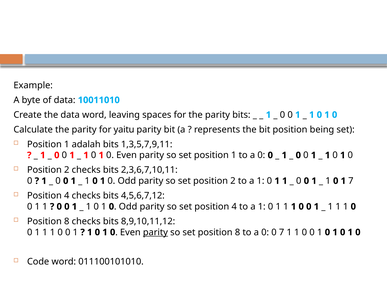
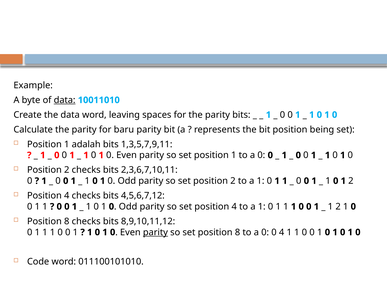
data at (65, 100) underline: none -> present
yaitu: yaitu -> baru
0 1 7: 7 -> 2
1 at (338, 207): 1 -> 2
0 7: 7 -> 4
